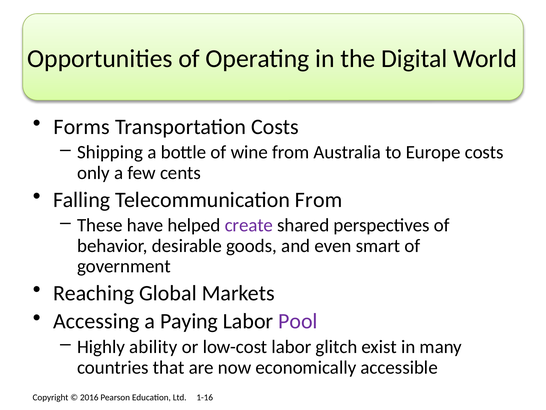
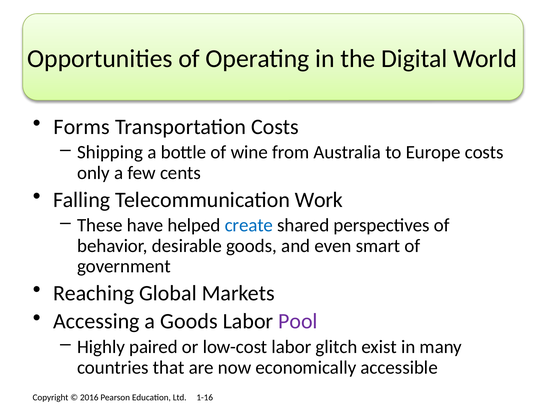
Telecommunication From: From -> Work
create colour: purple -> blue
a Paying: Paying -> Goods
ability: ability -> paired
